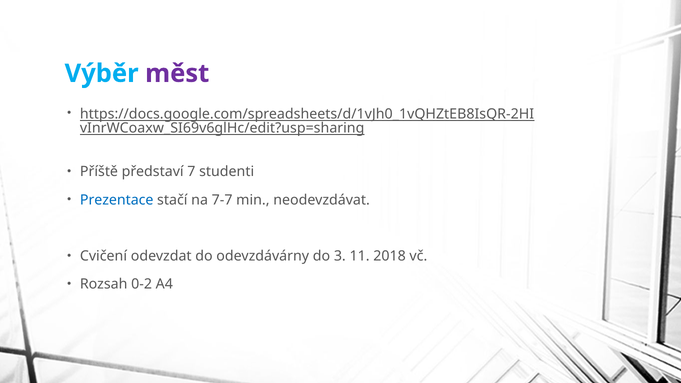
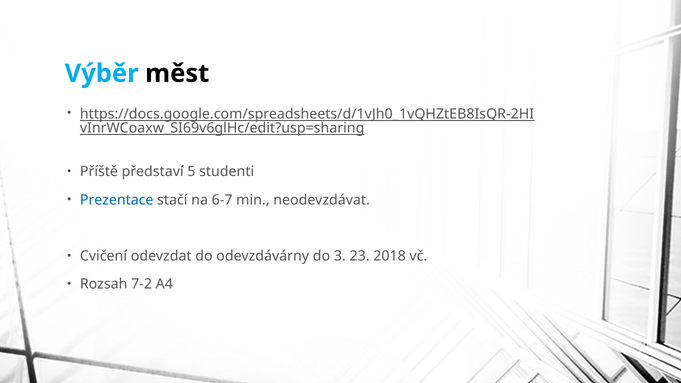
měst colour: purple -> black
7: 7 -> 5
7-7: 7-7 -> 6-7
11: 11 -> 23
0-2: 0-2 -> 7-2
